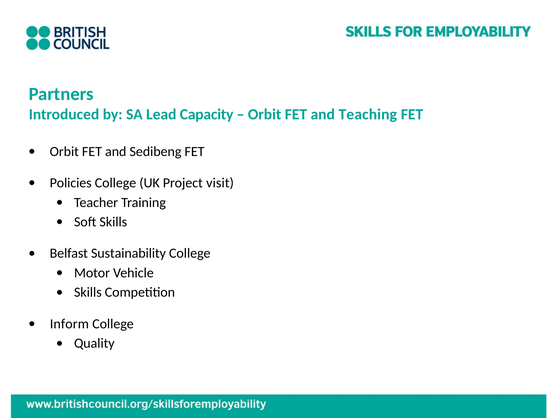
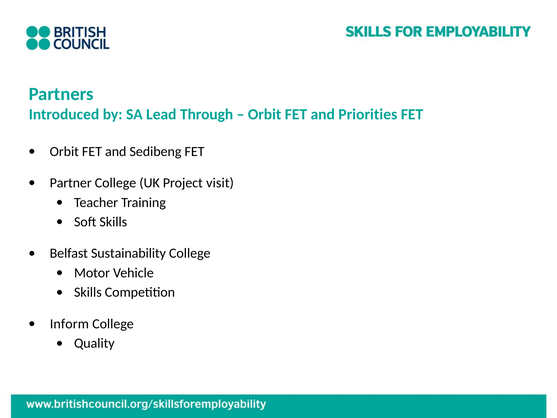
Capacity: Capacity -> Through
Teaching: Teaching -> Priorities
Policies: Policies -> Partner
